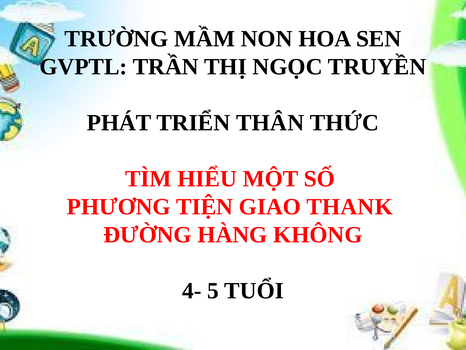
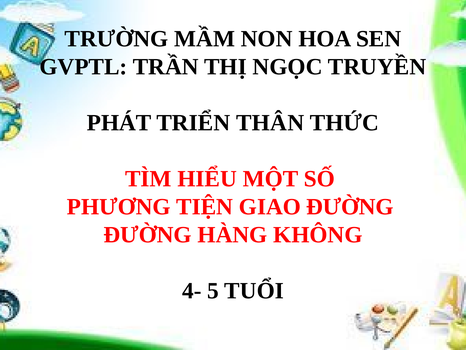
GIAO THANK: THANK -> ĐƯỜNG
